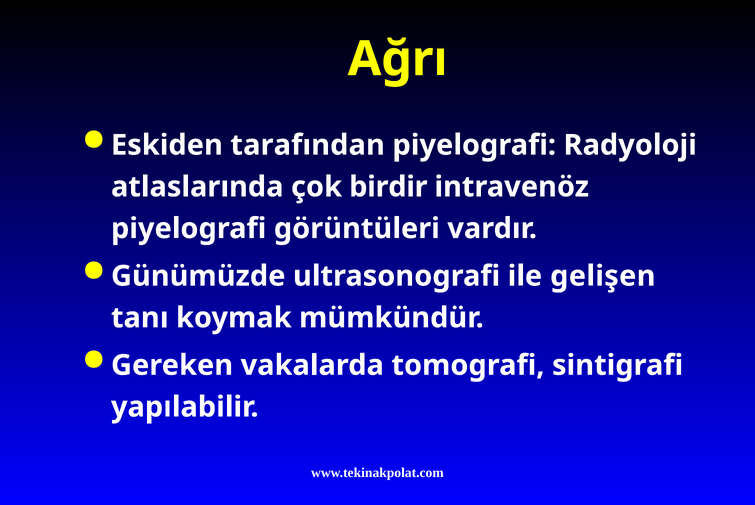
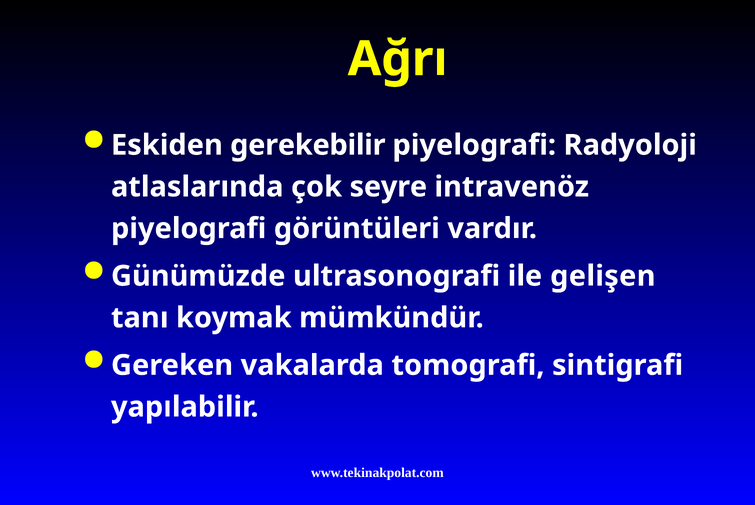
tarafından: tarafından -> gerekebilir
birdir: birdir -> seyre
